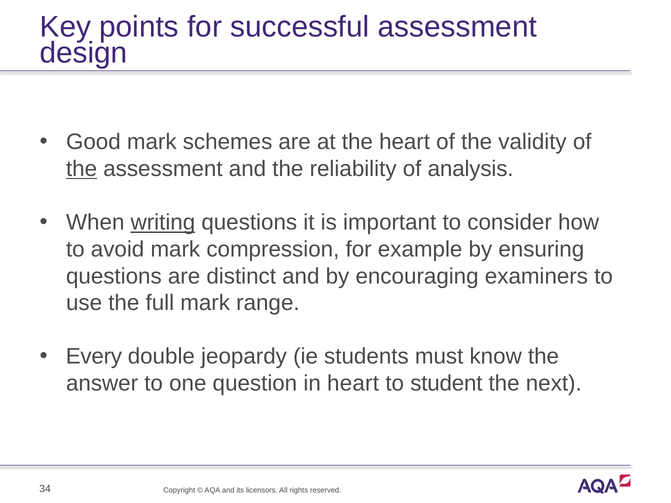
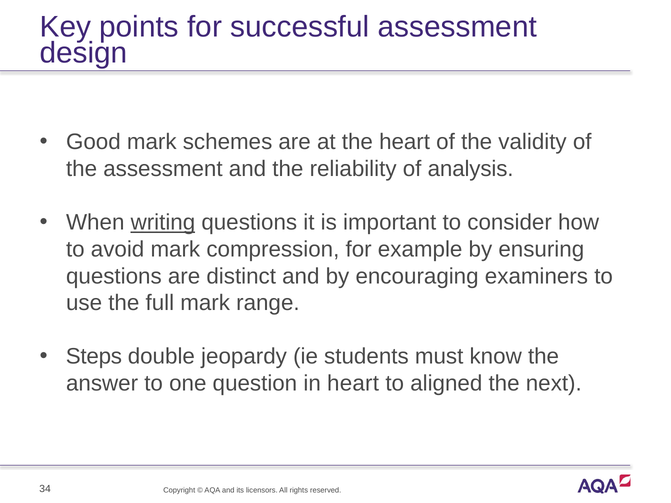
the at (82, 169) underline: present -> none
Every: Every -> Steps
student: student -> aligned
